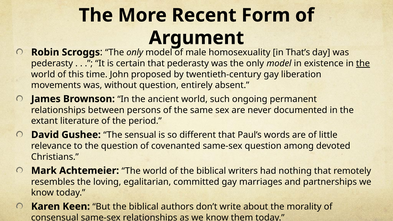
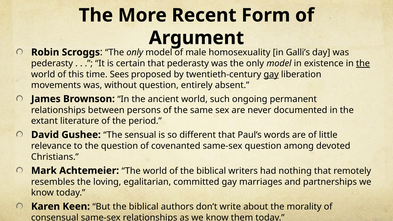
That’s: That’s -> Galli’s
John: John -> Sees
gay at (271, 74) underline: none -> present
